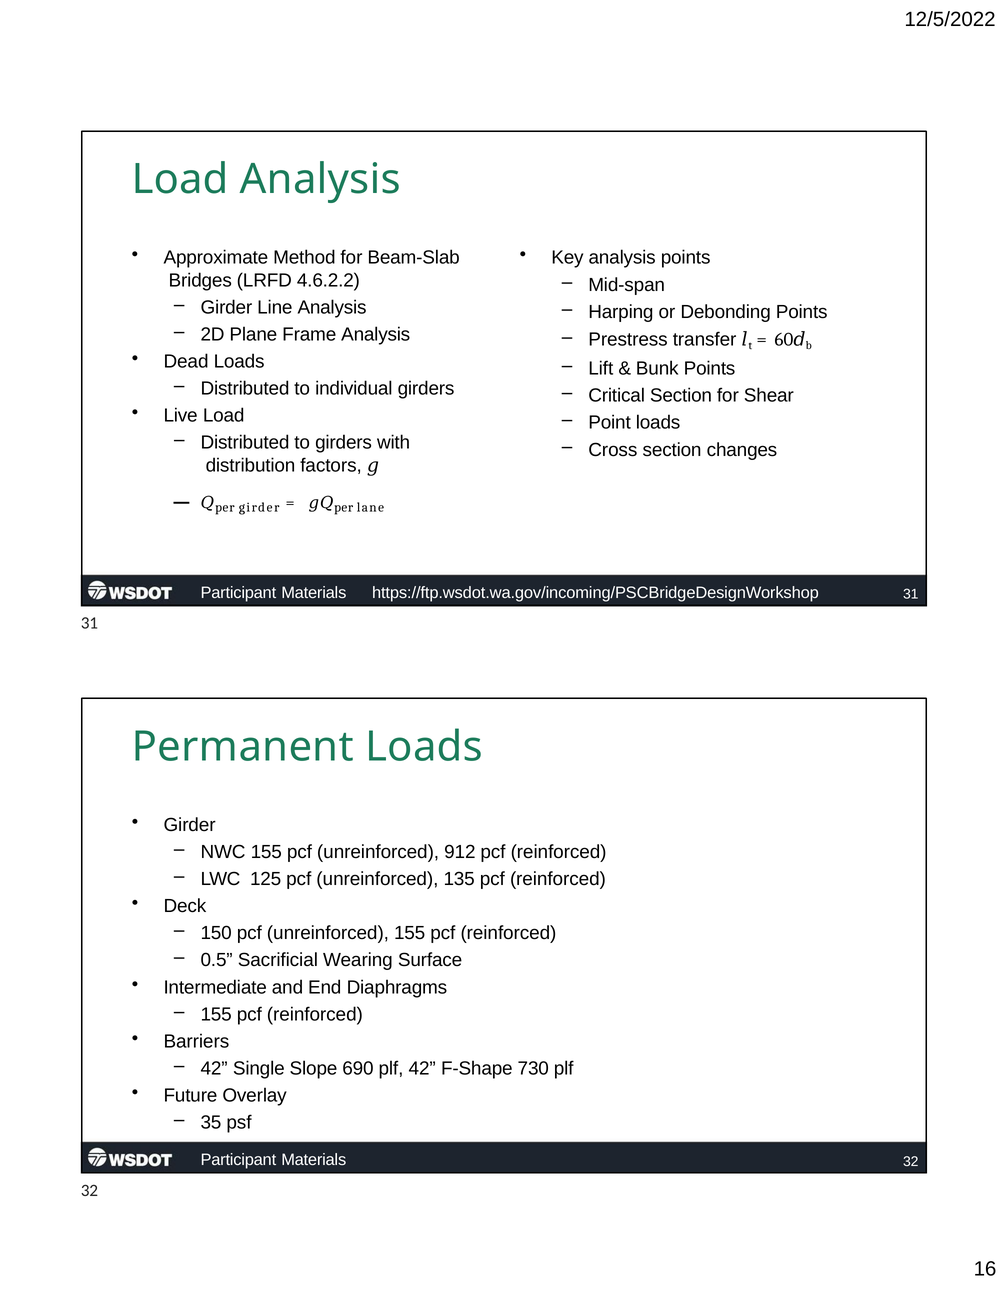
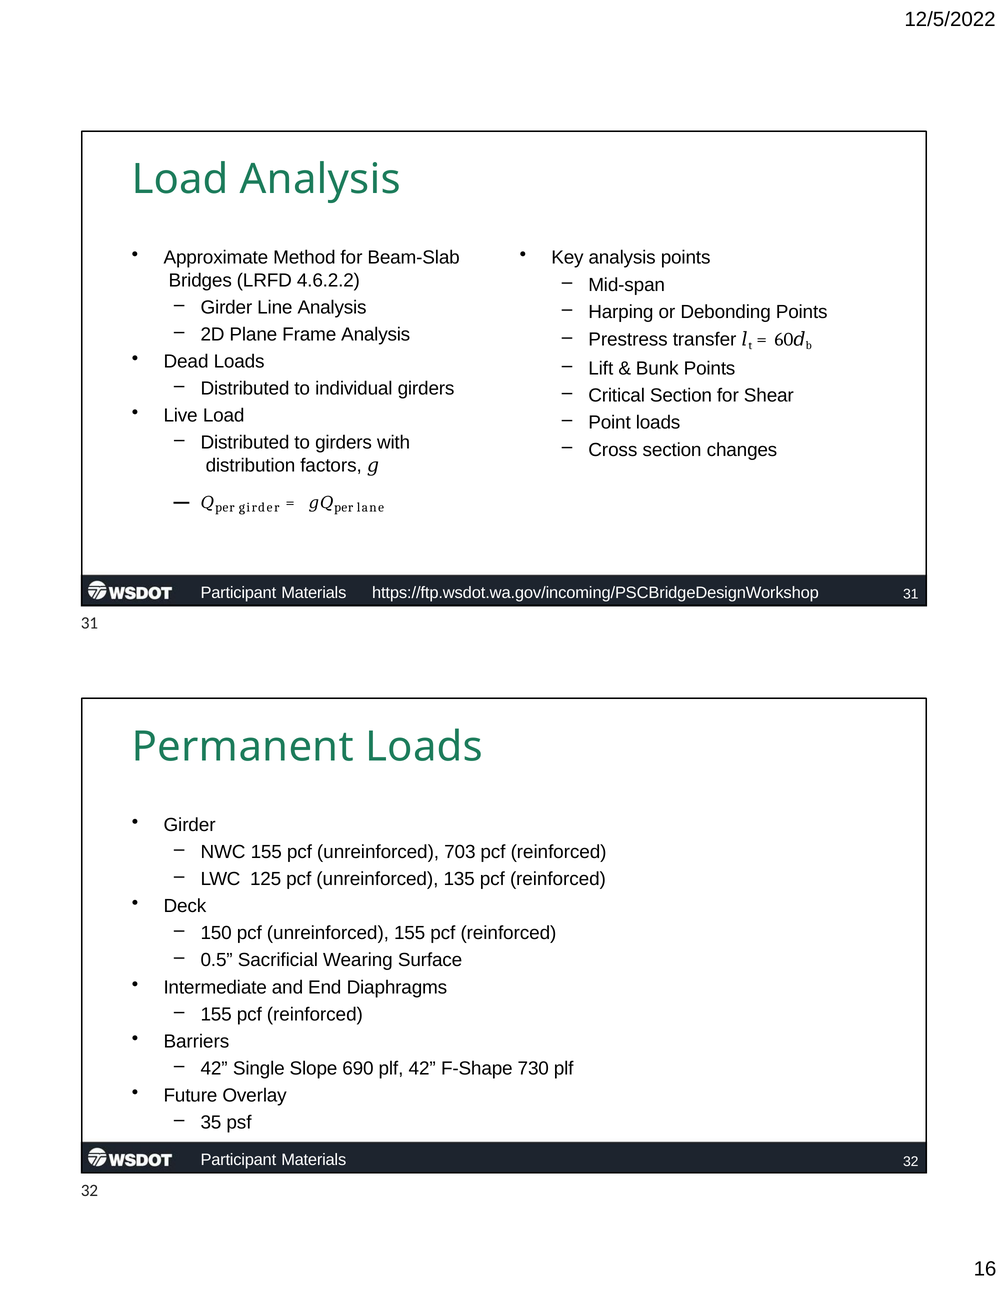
912: 912 -> 703
